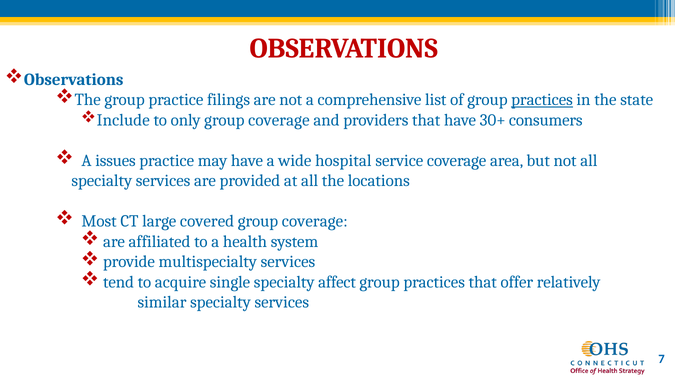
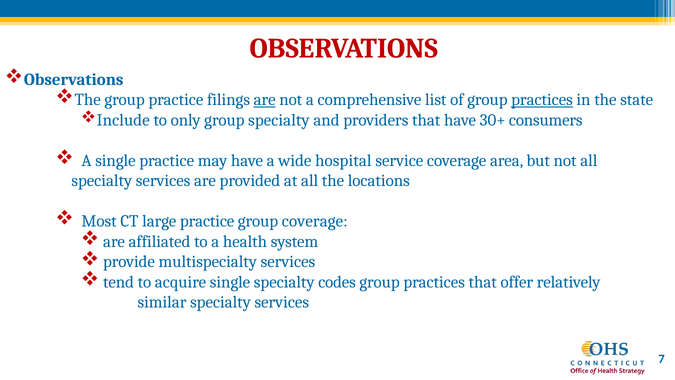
are at (265, 100) underline: none -> present
only group coverage: coverage -> specialty
A issues: issues -> single
large covered: covered -> practice
affect: affect -> codes
